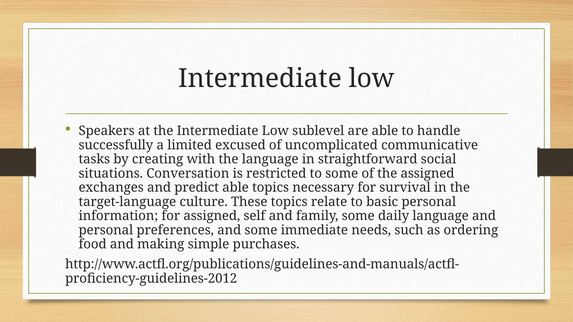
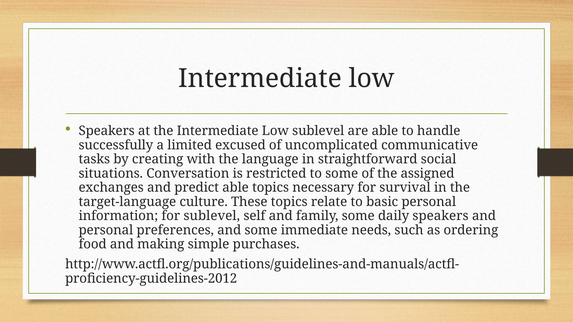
for assigned: assigned -> sublevel
daily language: language -> speakers
